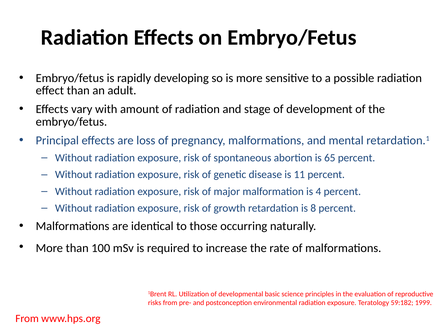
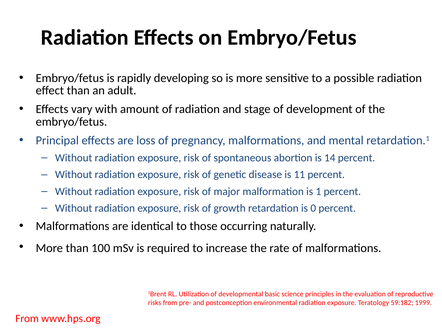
65: 65 -> 14
4: 4 -> 1
8: 8 -> 0
